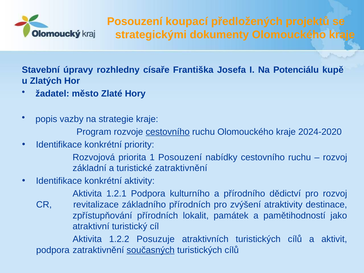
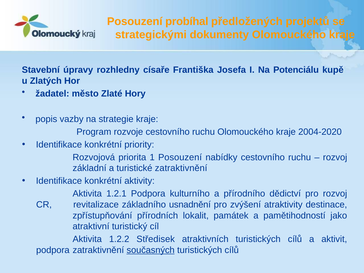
koupací: koupací -> probíhal
cestovního at (168, 132) underline: present -> none
2024-2020: 2024-2020 -> 2004-2020
základního přírodních: přírodních -> usnadnění
Posuzuje: Posuzuje -> Středisek
